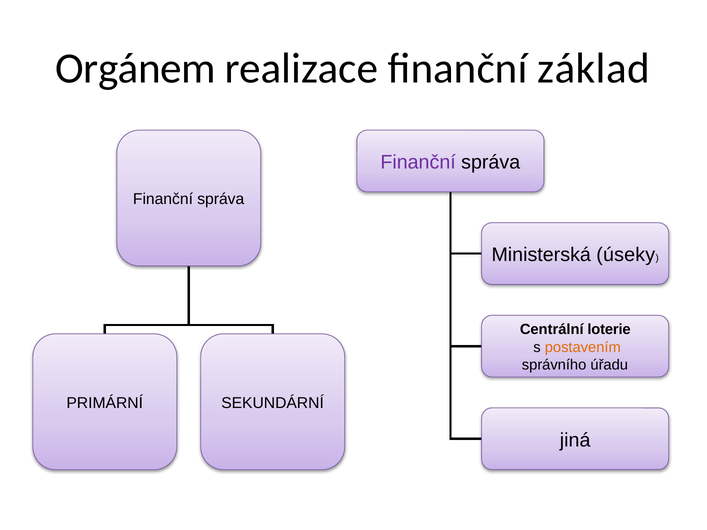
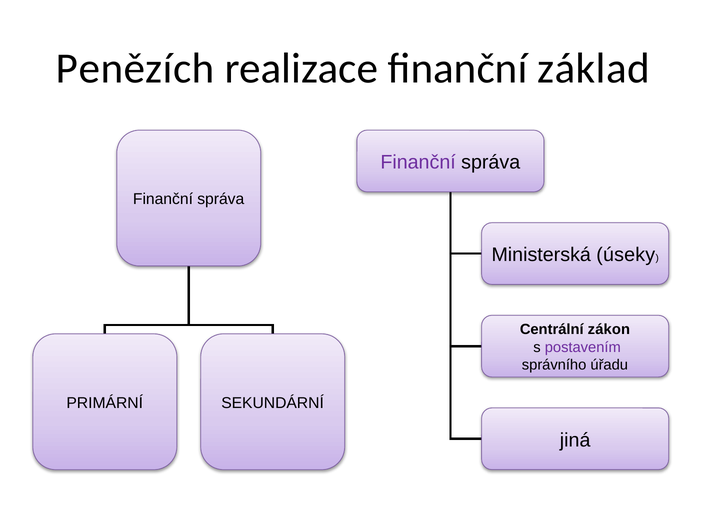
Orgánem: Orgánem -> Penězích
loterie: loterie -> zákon
postavením colour: orange -> purple
